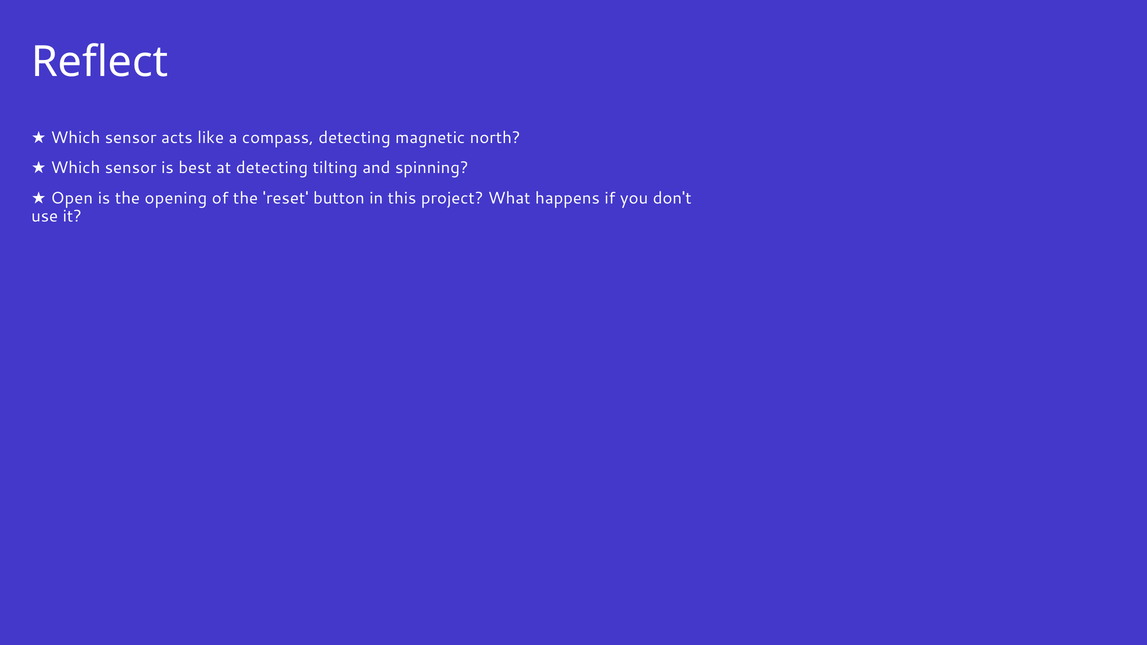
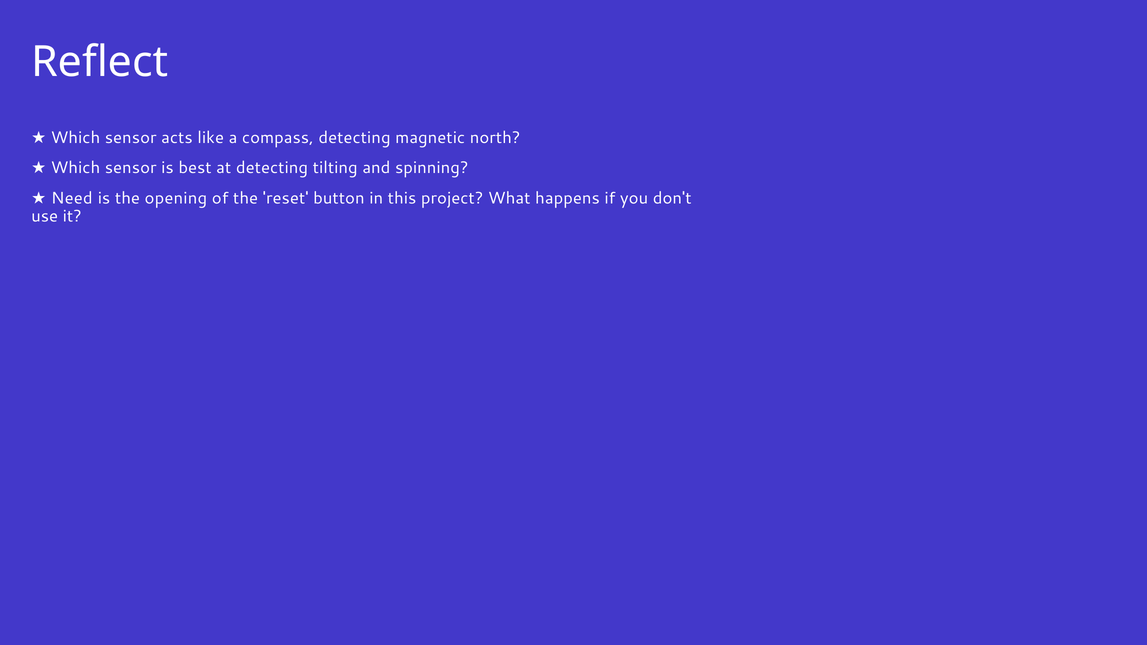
Open: Open -> Need
